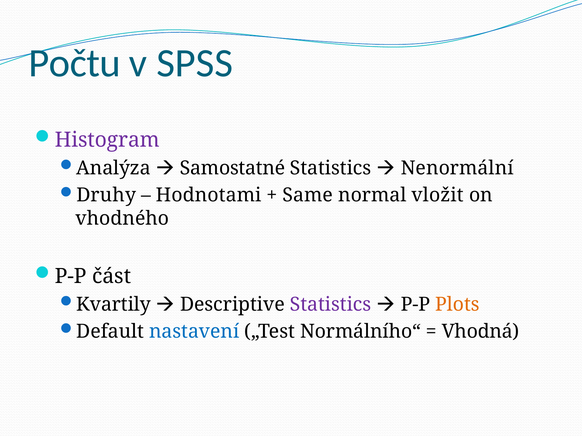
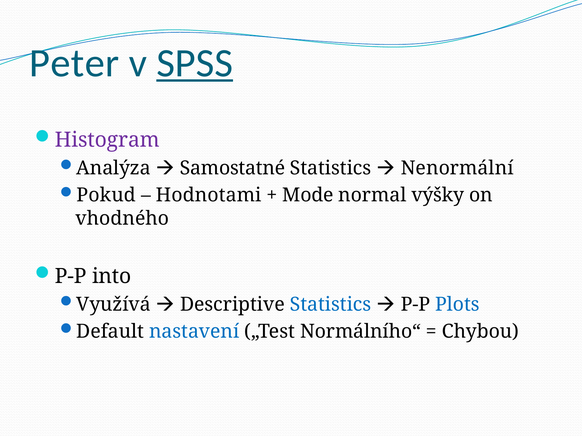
Počtu: Počtu -> Peter
SPSS underline: none -> present
Druhy: Druhy -> Pokud
Same: Same -> Mode
vložit: vložit -> výšky
část: část -> into
Kvartily: Kvartily -> Využívá
Statistics at (331, 305) colour: purple -> blue
Plots colour: orange -> blue
Vhodná: Vhodná -> Chybou
